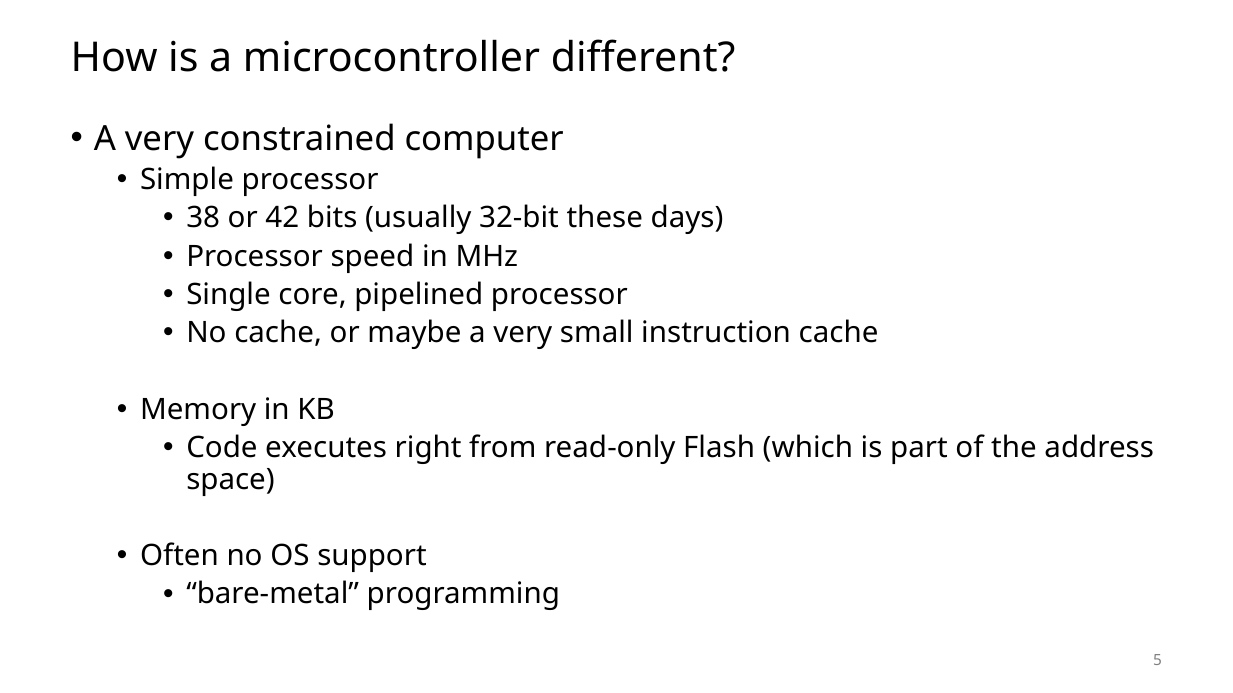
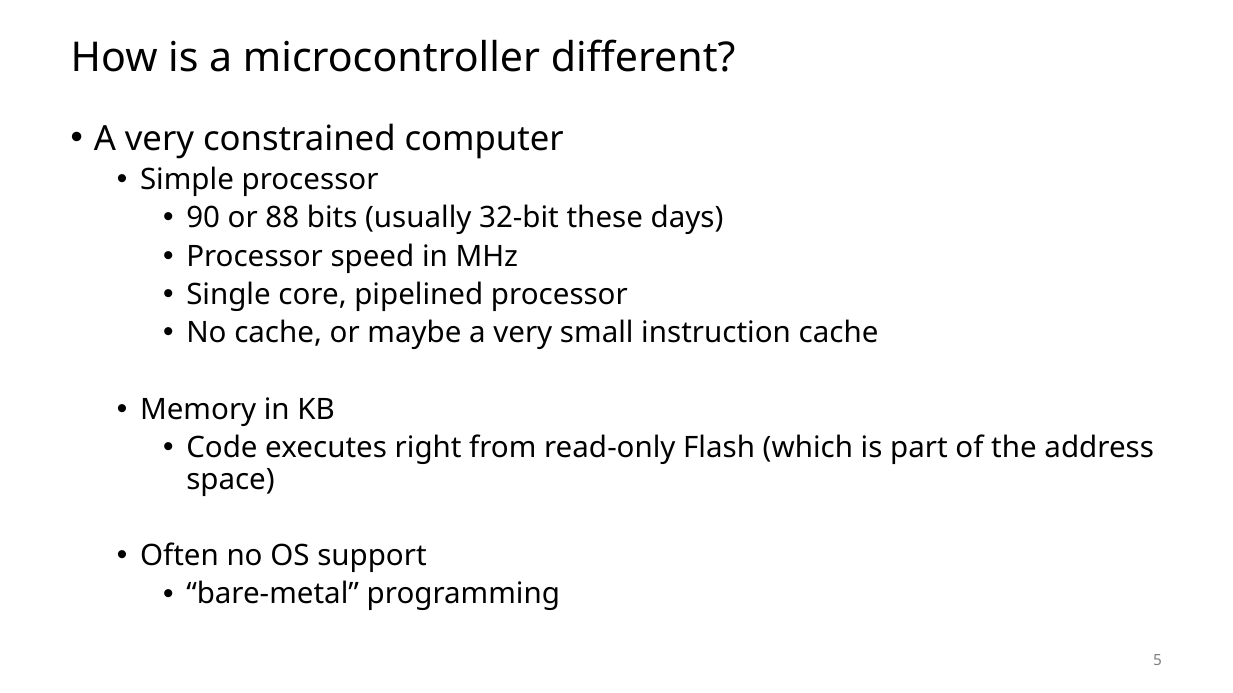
38: 38 -> 90
42: 42 -> 88
